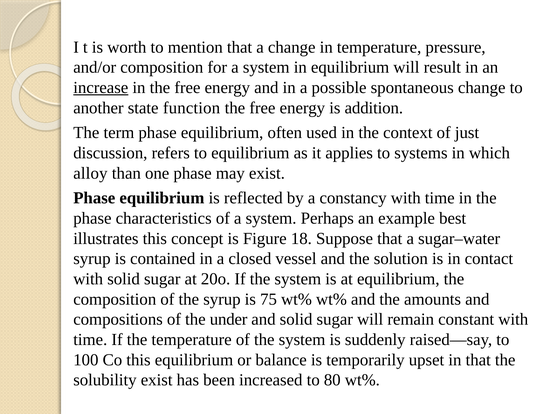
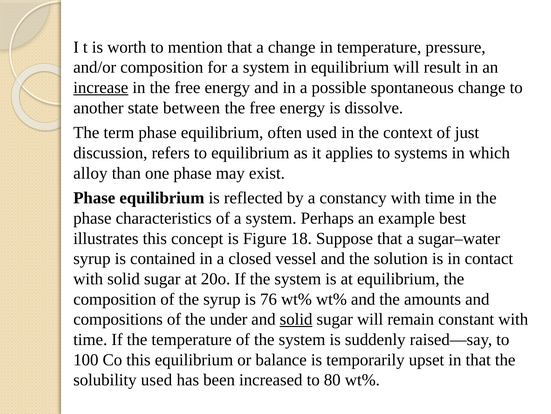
function: function -> between
addition: addition -> dissolve
75: 75 -> 76
solid at (296, 319) underline: none -> present
solubility exist: exist -> used
